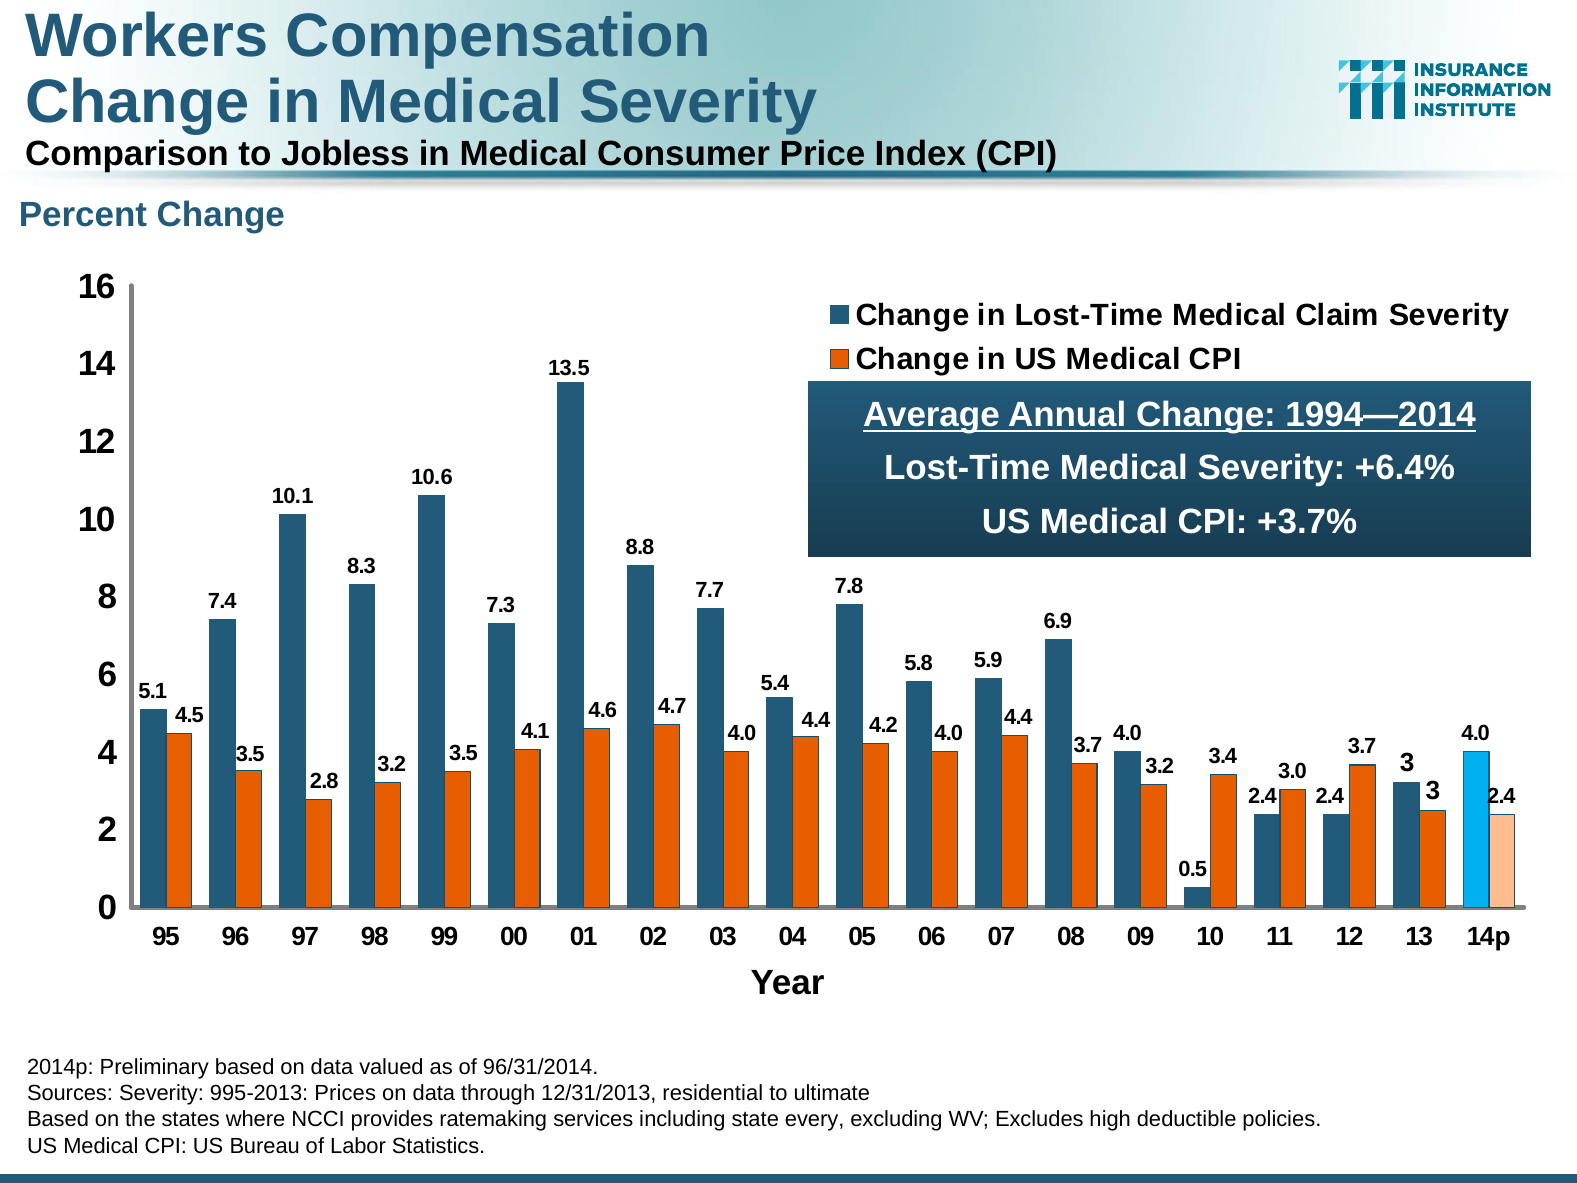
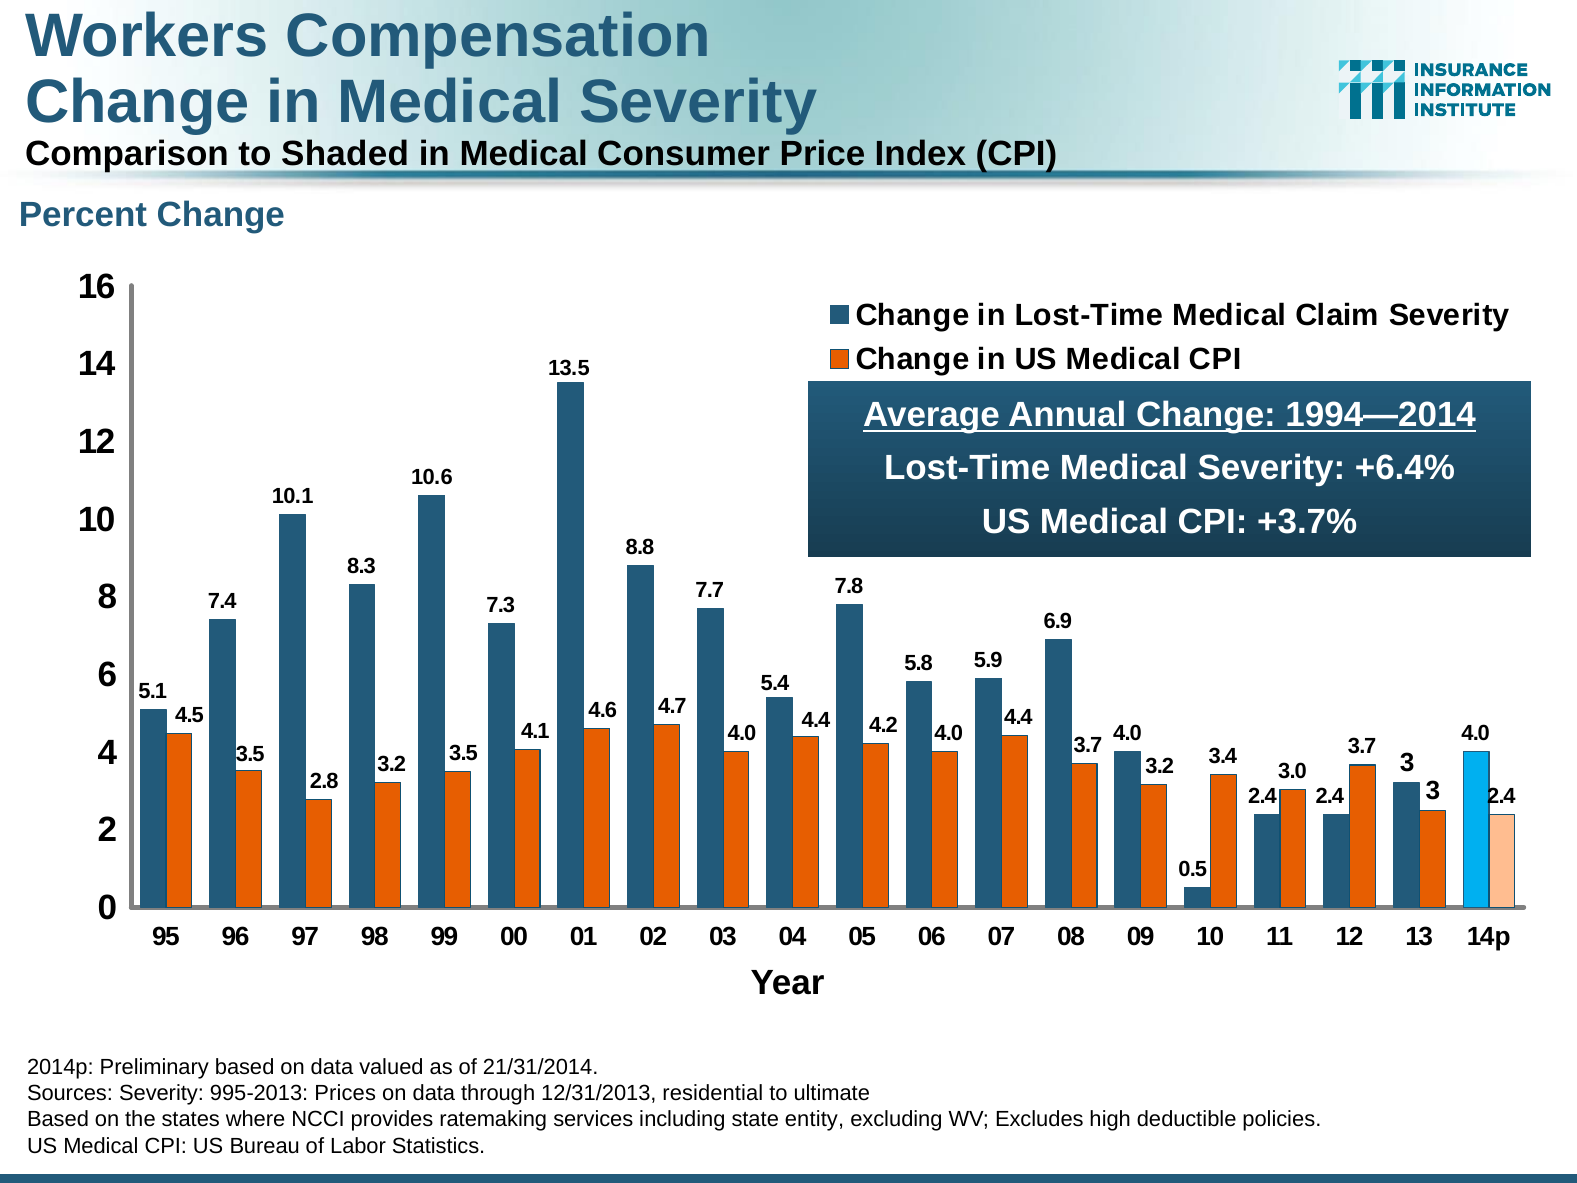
Jobless: Jobless -> Shaded
96/31/2014: 96/31/2014 -> 21/31/2014
every: every -> entity
